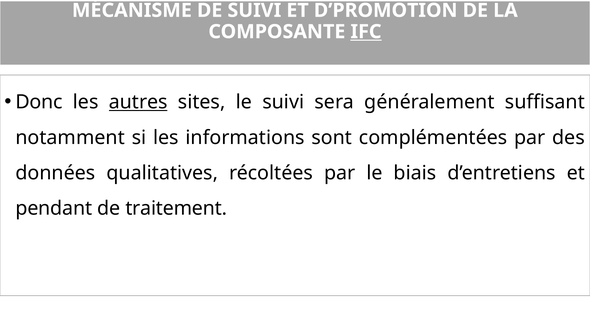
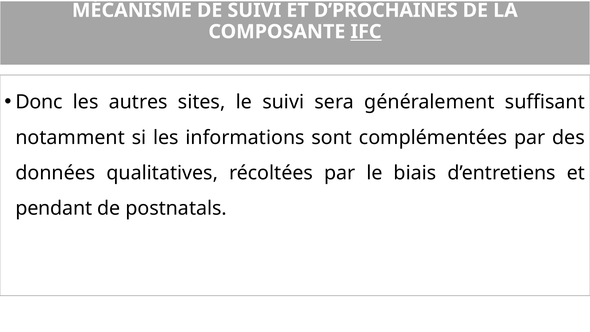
D’PROMOTION: D’PROMOTION -> D’PROCHAINES
autres underline: present -> none
traitement: traitement -> postnatals
